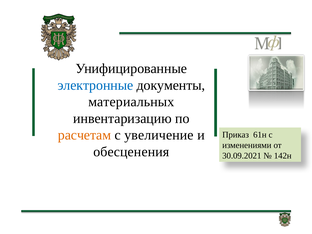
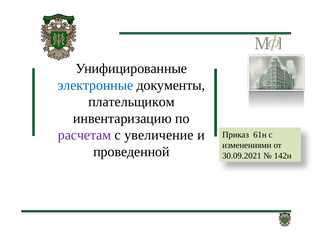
материальных: материальных -> плательщиком
расчетам colour: orange -> purple
обесценения: обесценения -> проведенной
